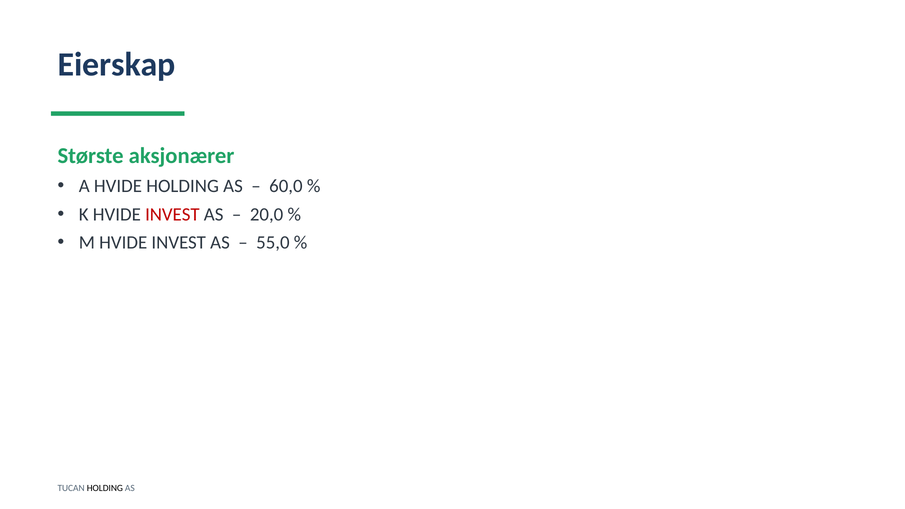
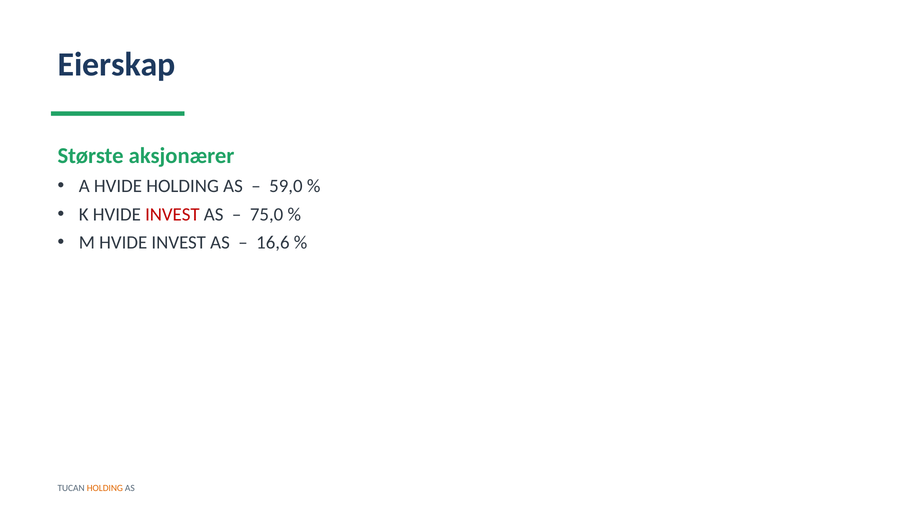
60,0: 60,0 -> 59,0
20,0: 20,0 -> 75,0
55,0: 55,0 -> 16,6
HOLDING at (105, 488) colour: black -> orange
